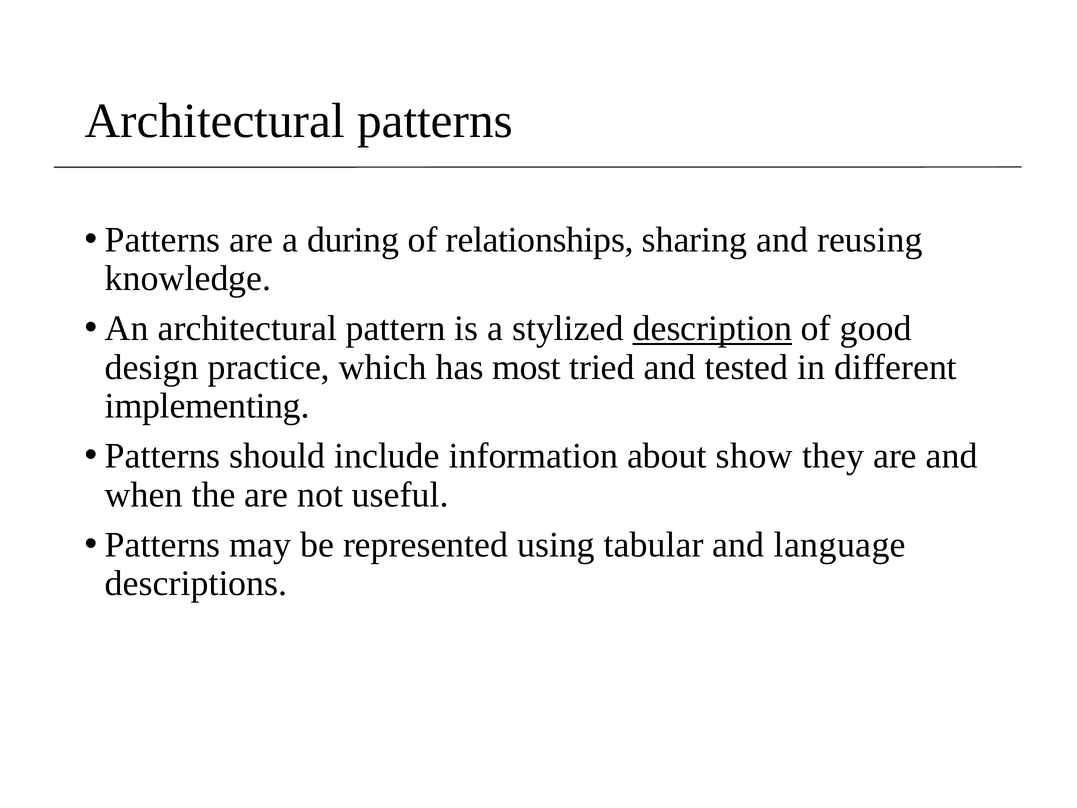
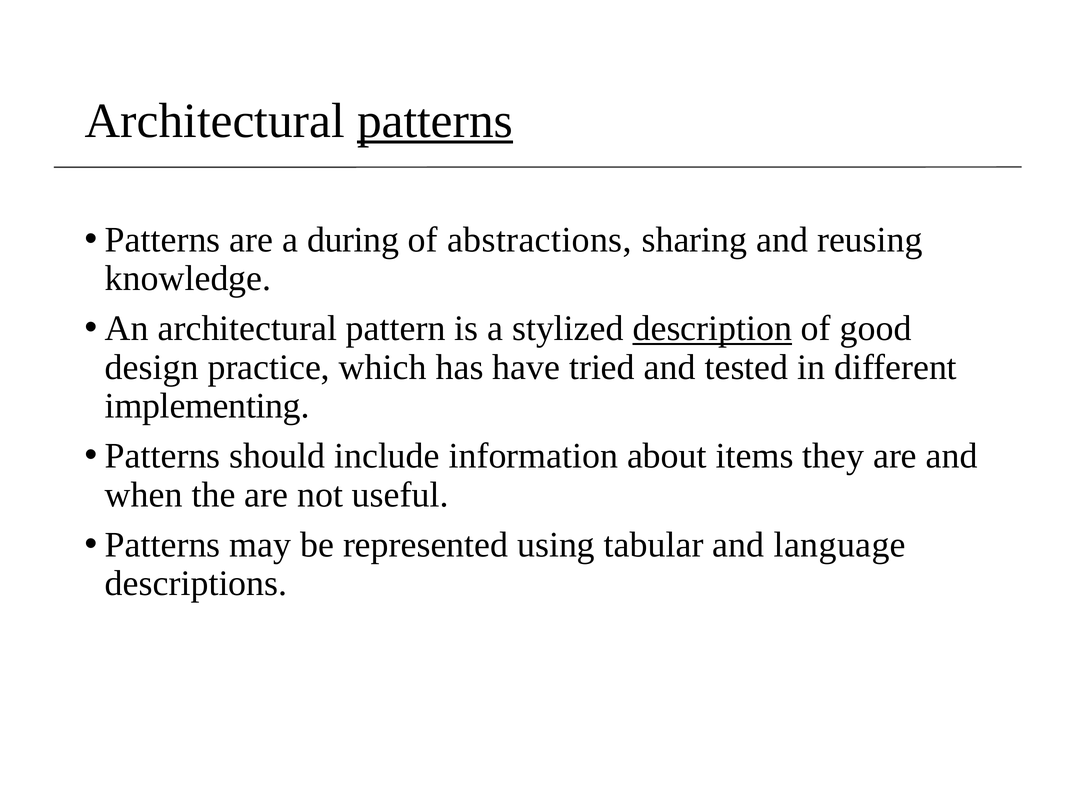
patterns at (435, 121) underline: none -> present
relationships: relationships -> abstractions
most: most -> have
show: show -> items
